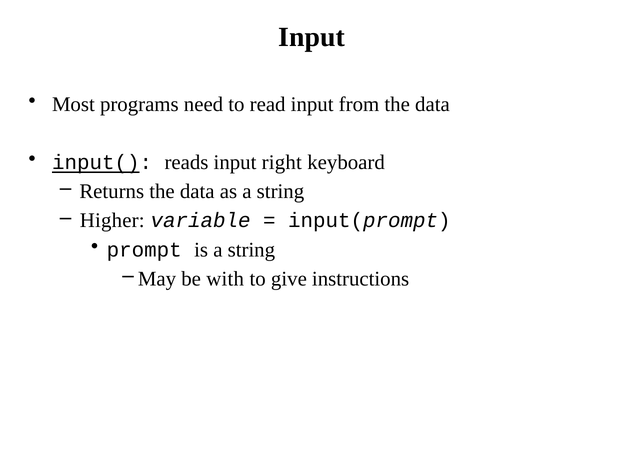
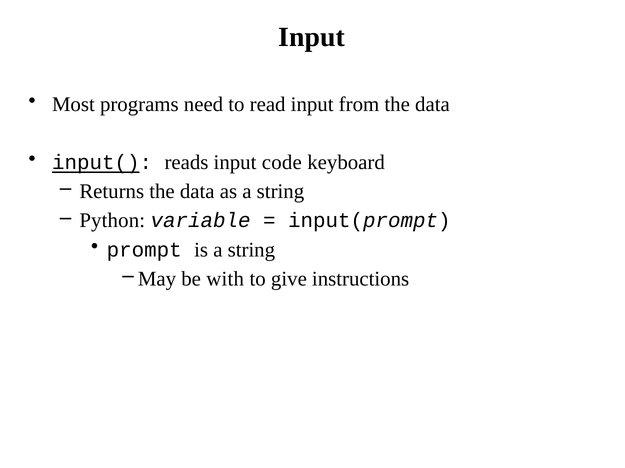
right: right -> code
Higher: Higher -> Python
